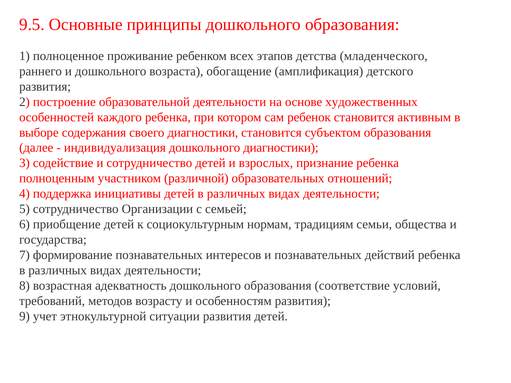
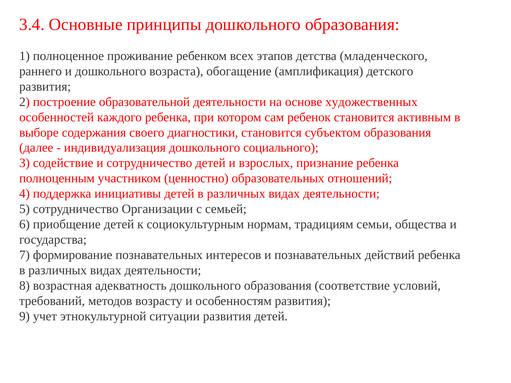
9.5: 9.5 -> 3.4
дошкольного диагностики: диагностики -> социального
различной: различной -> ценностно
